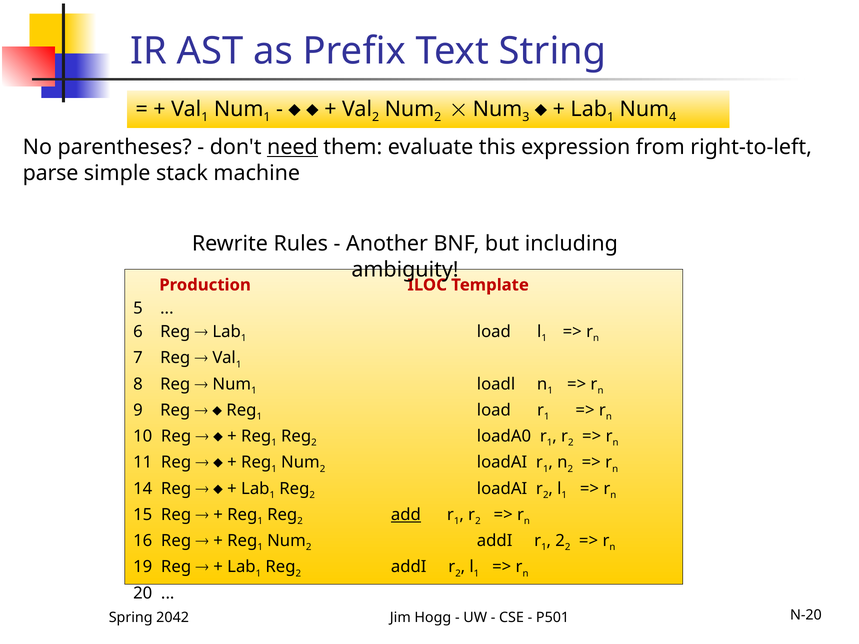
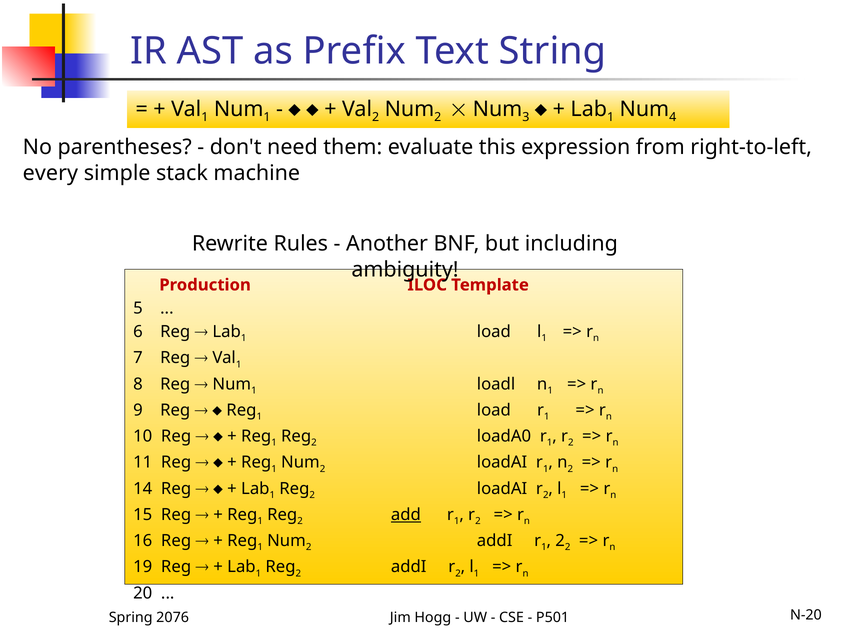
need underline: present -> none
parse: parse -> every
2042: 2042 -> 2076
